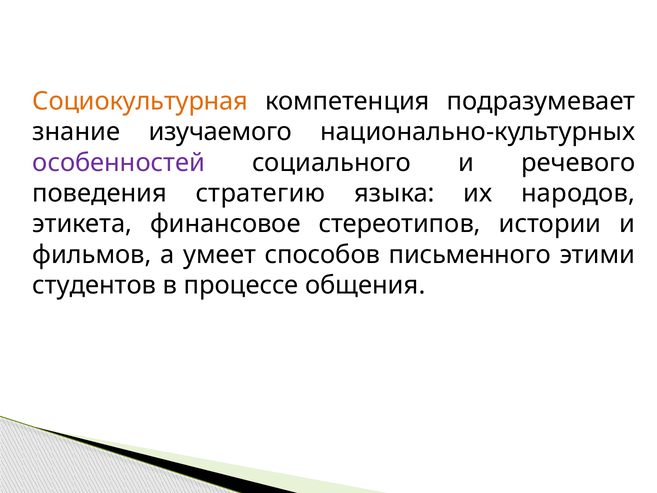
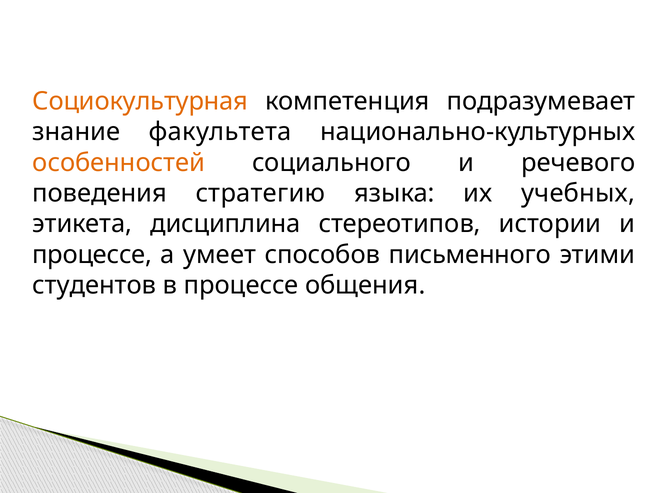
изучаемого: изучаемого -> факультета
особенностей colour: purple -> orange
народов: народов -> учебных
финансовое: финансовое -> дисциплина
фильмов at (92, 255): фильмов -> процессе
